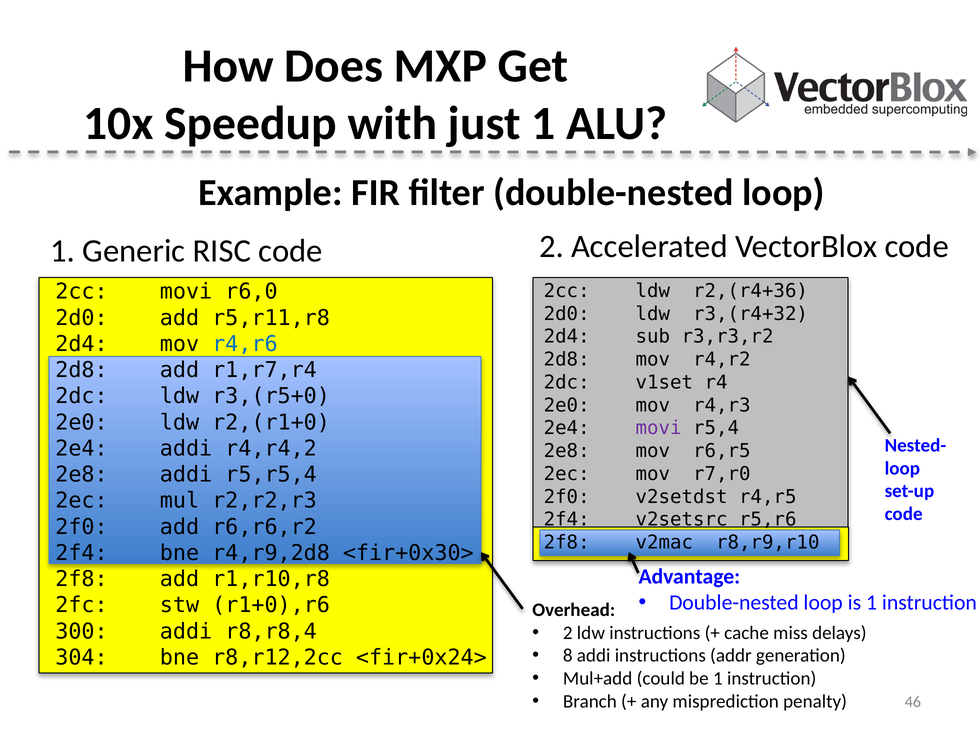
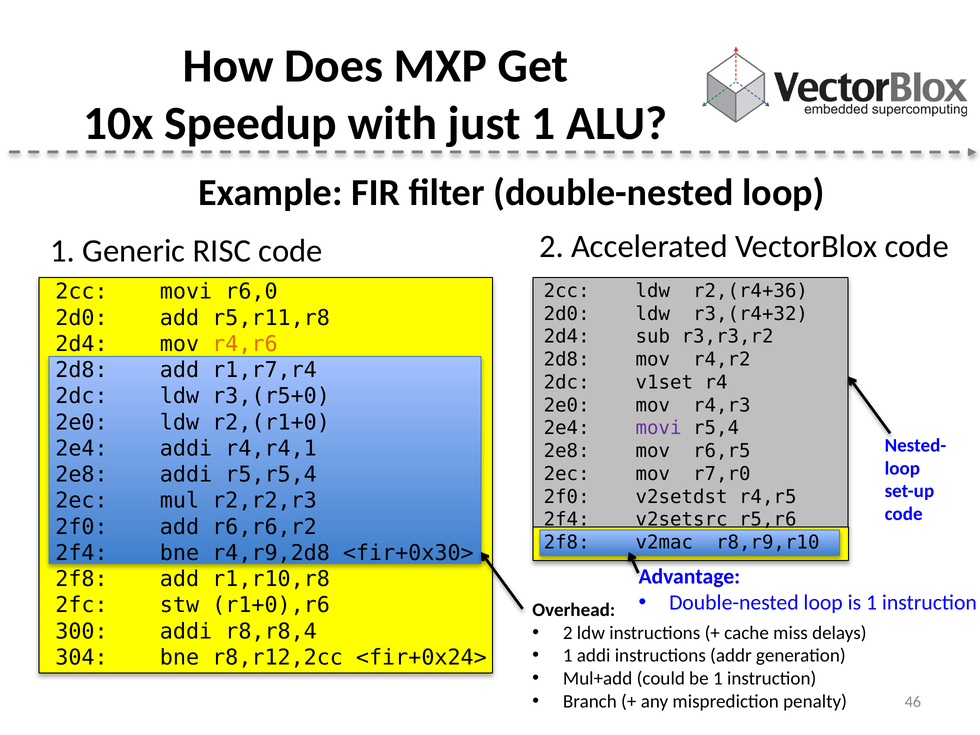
r4,r6 colour: blue -> orange
r4,r4,2: r4,r4,2 -> r4,r4,1
8 at (568, 656): 8 -> 1
